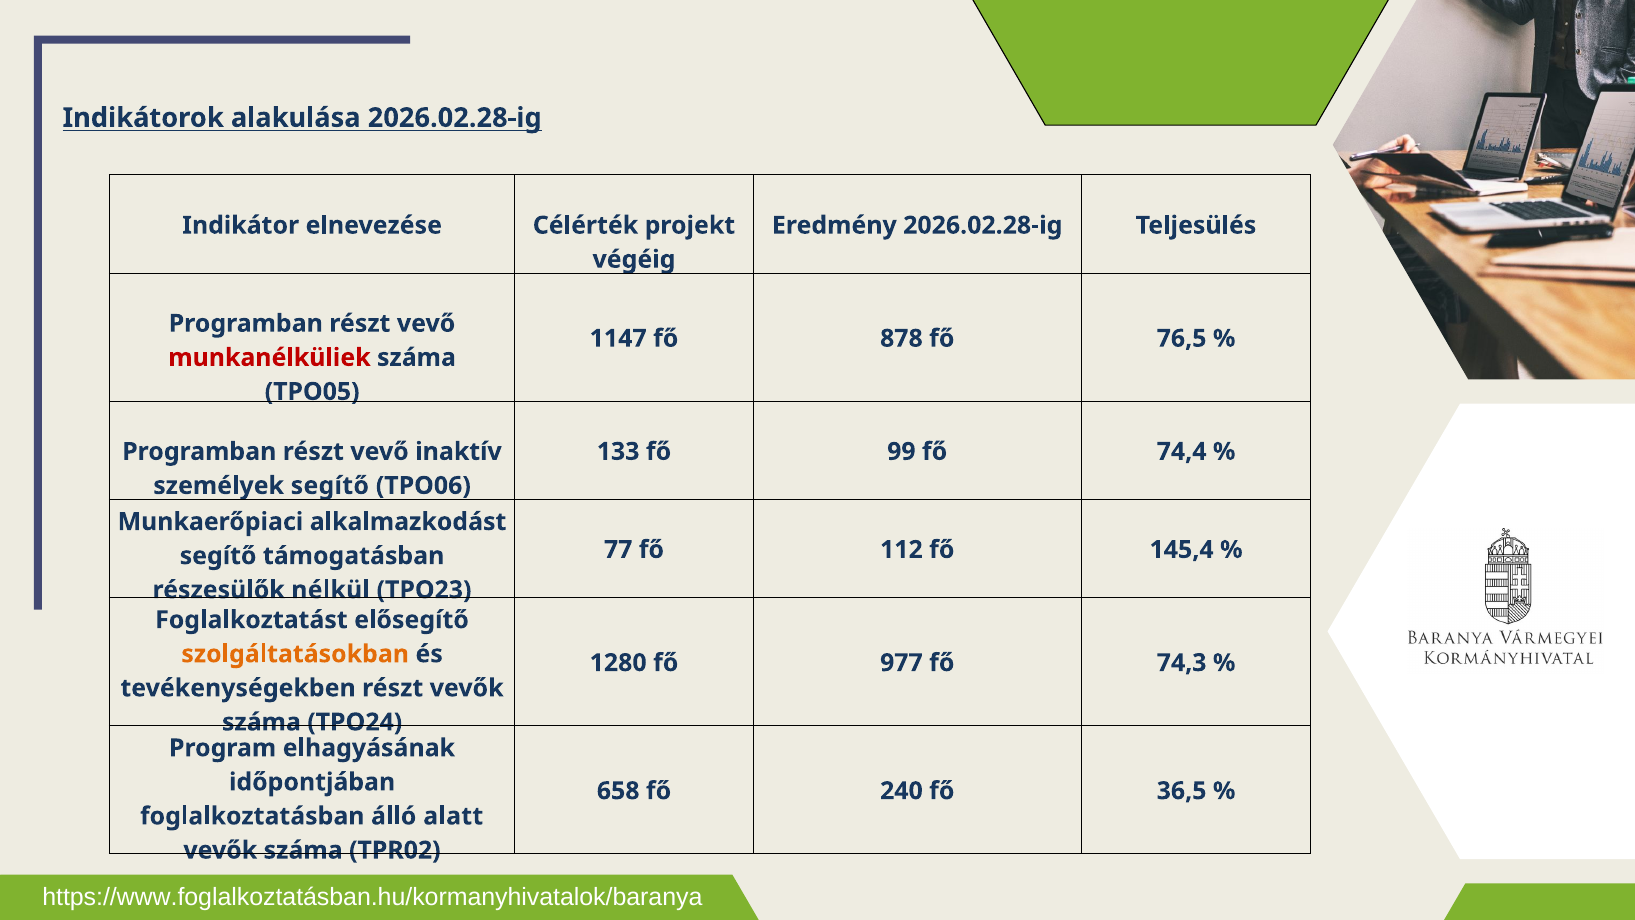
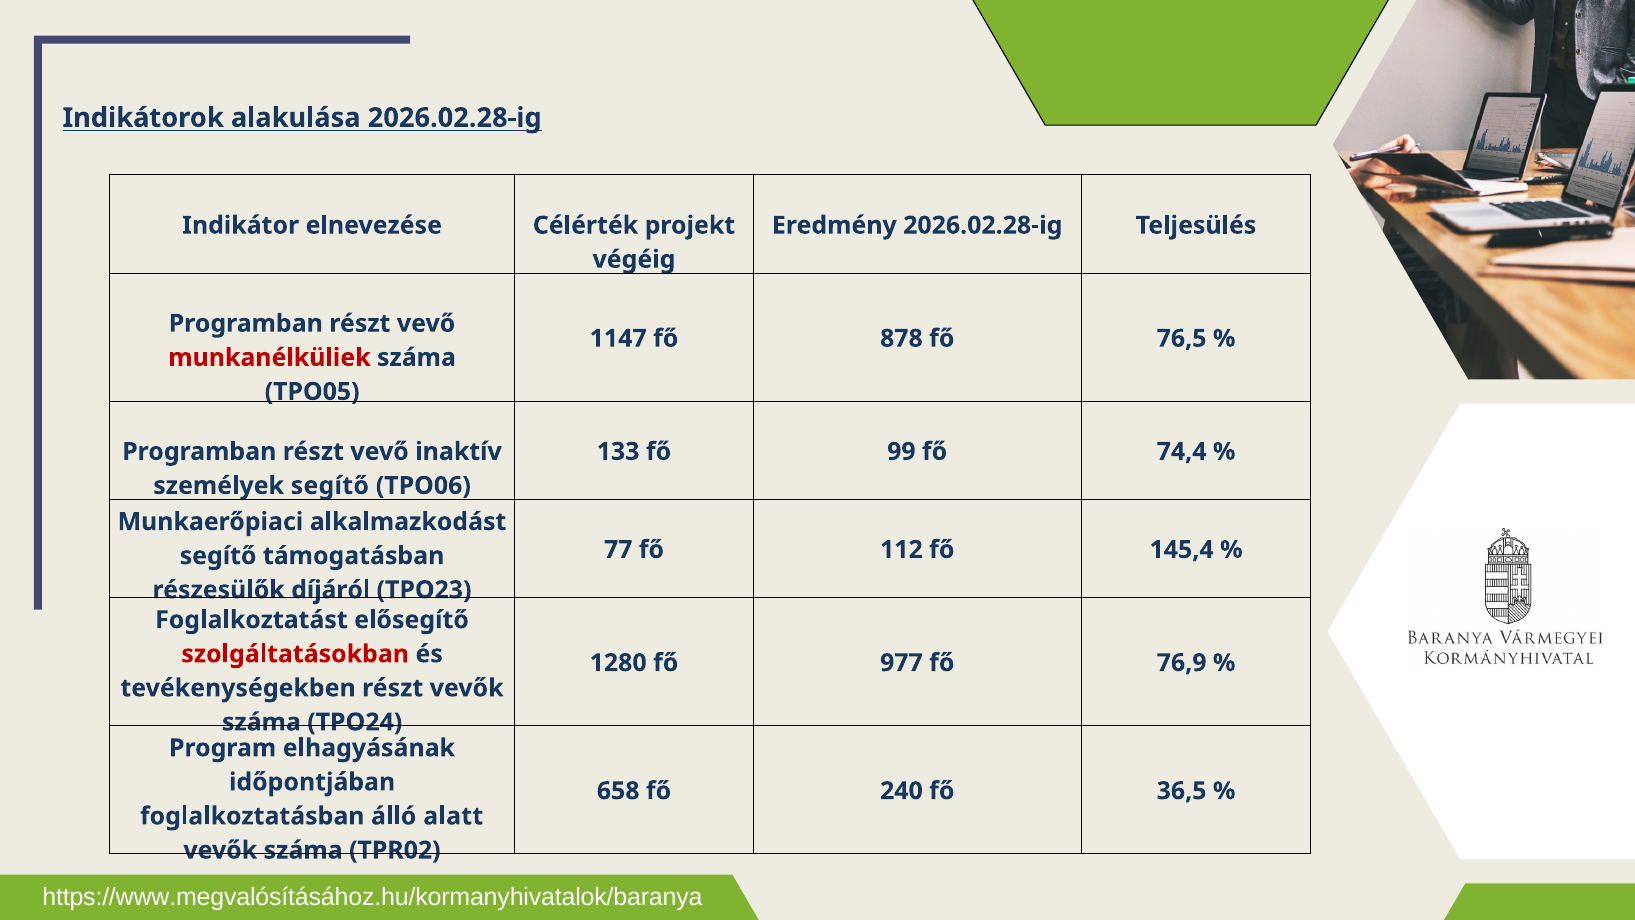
nélkül: nélkül -> díjáról
szolgáltatásokban colour: orange -> red
74,3: 74,3 -> 76,9
https://www.foglalkoztatásban.hu/kormanyhivatalok/baranya: https://www.foglalkoztatásban.hu/kormanyhivatalok/baranya -> https://www.megvalósításához.hu/kormanyhivatalok/baranya
